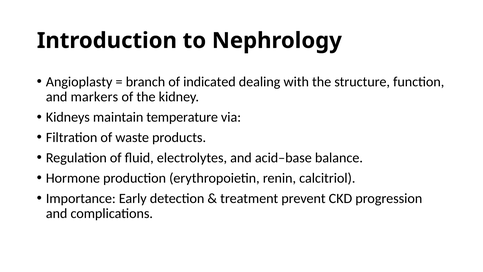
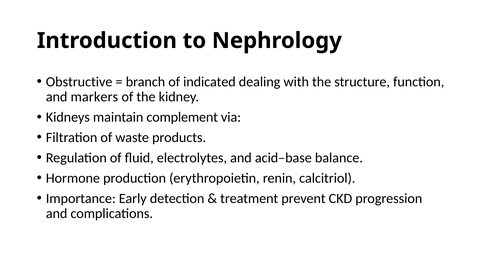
Angioplasty: Angioplasty -> Obstructive
temperature: temperature -> complement
